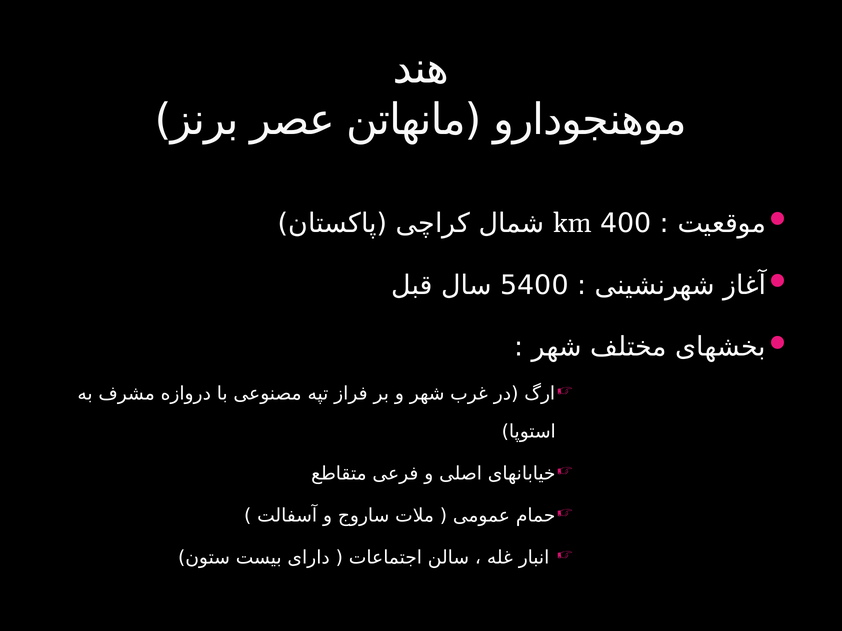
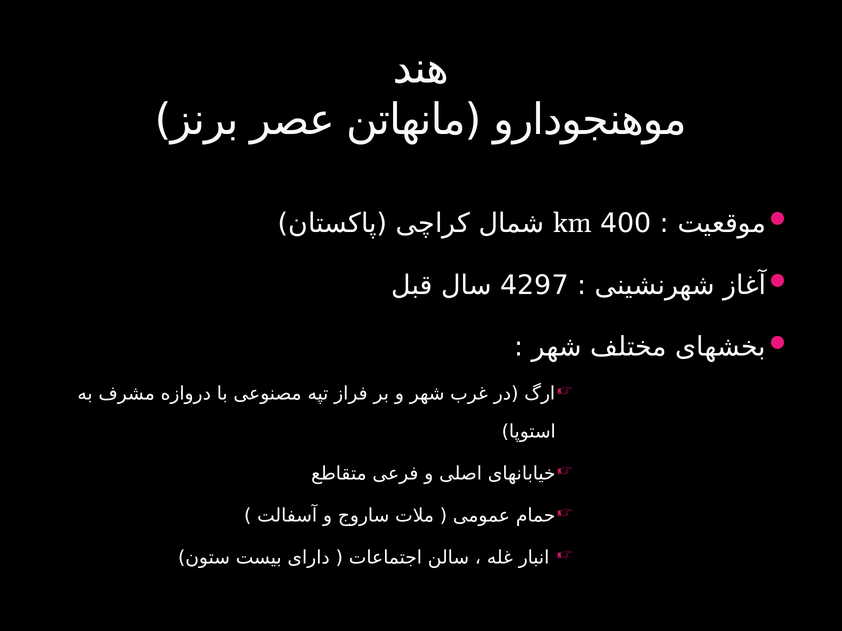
5400: 5400 -> 4297
